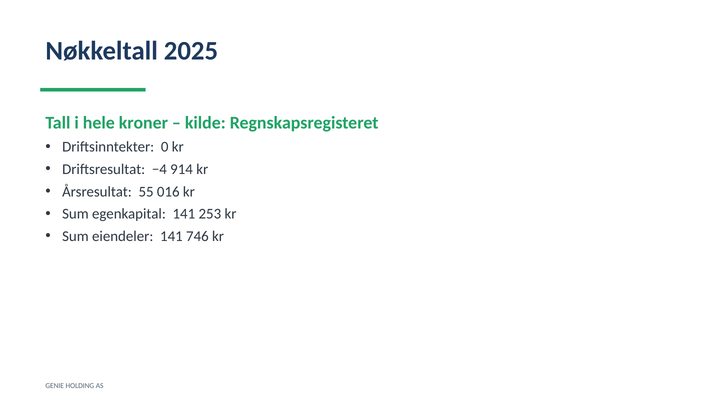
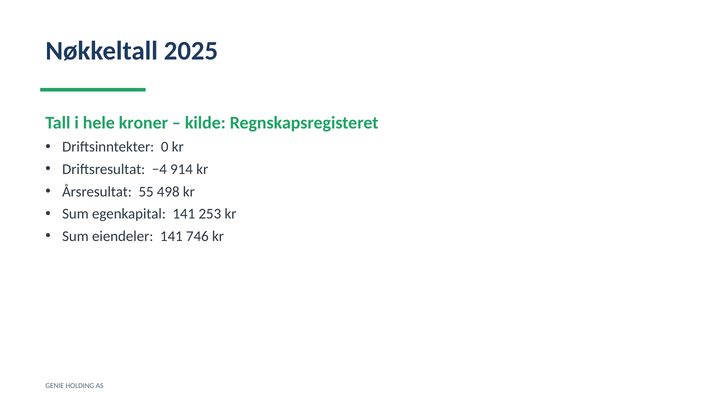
016: 016 -> 498
